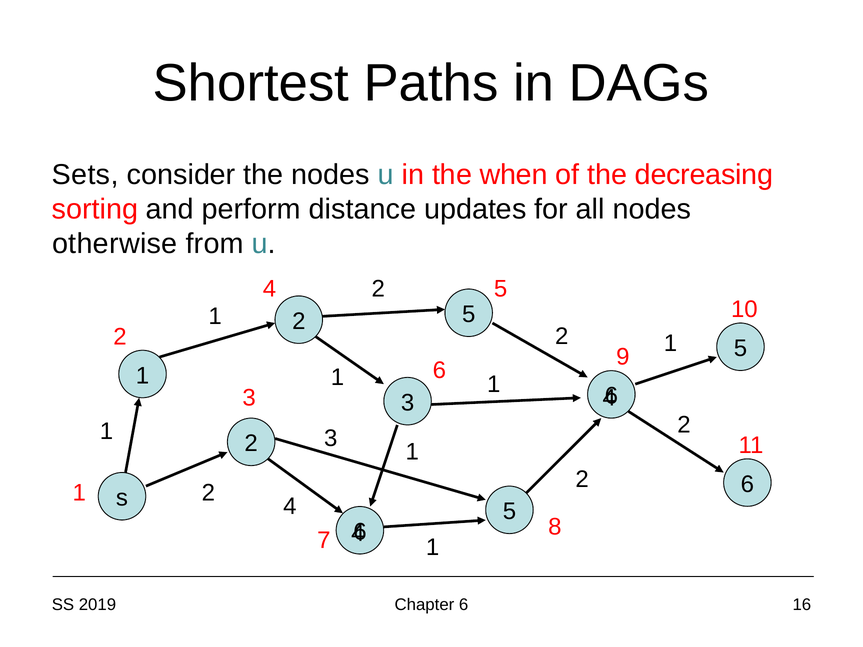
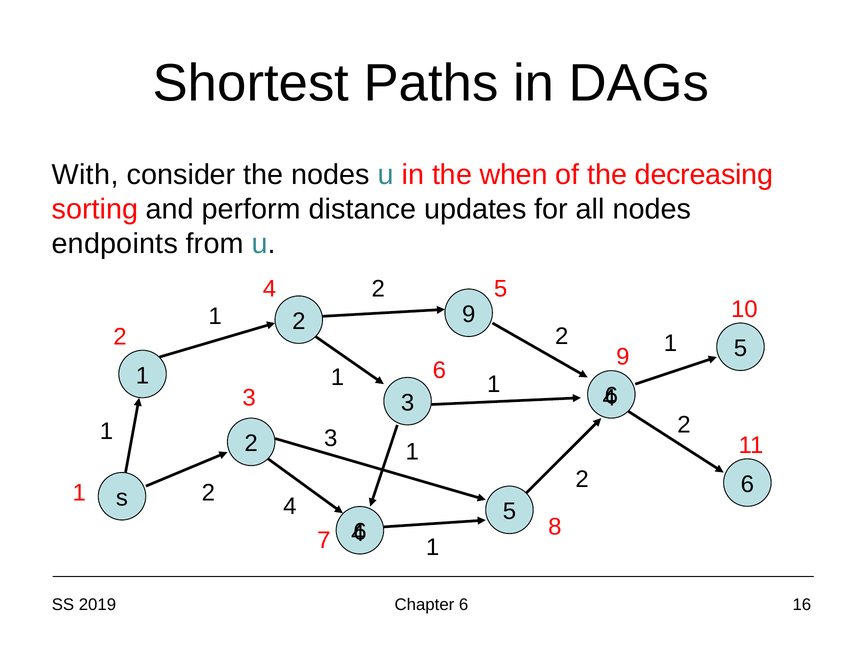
Sets: Sets -> With
otherwise: otherwise -> endpoints
2 5: 5 -> 9
